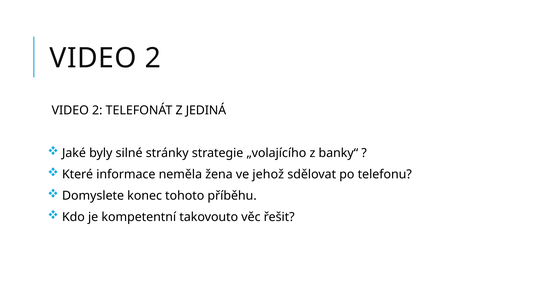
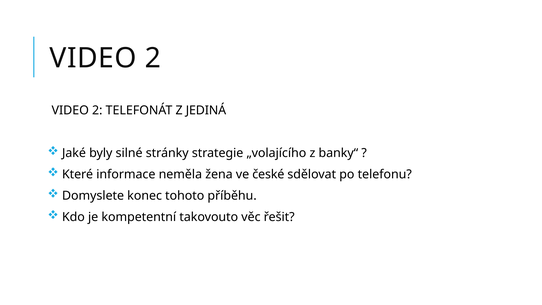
jehož: jehož -> české
